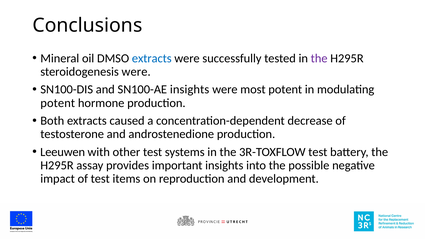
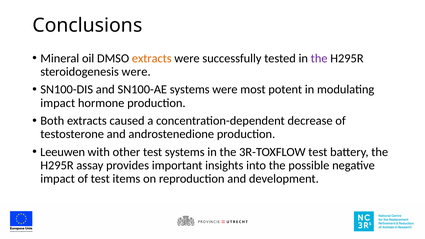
extracts at (152, 58) colour: blue -> orange
SN100-AE insights: insights -> systems
potent at (58, 103): potent -> impact
